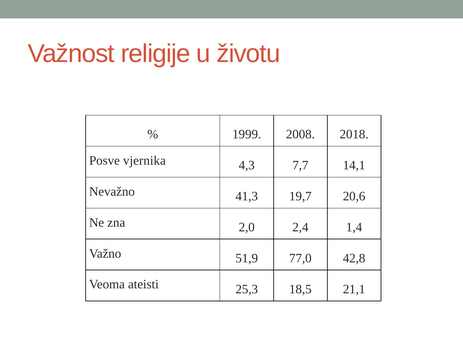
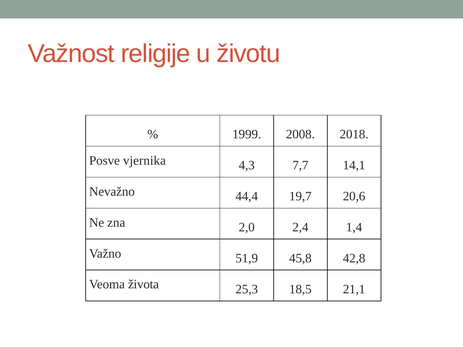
41,3: 41,3 -> 44,4
77,0: 77,0 -> 45,8
ateisti: ateisti -> života
